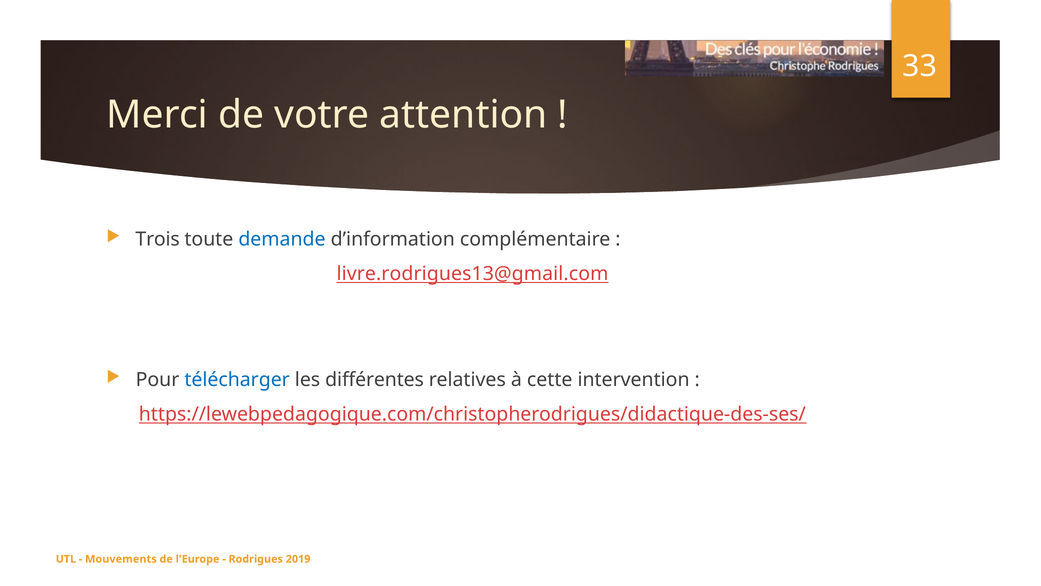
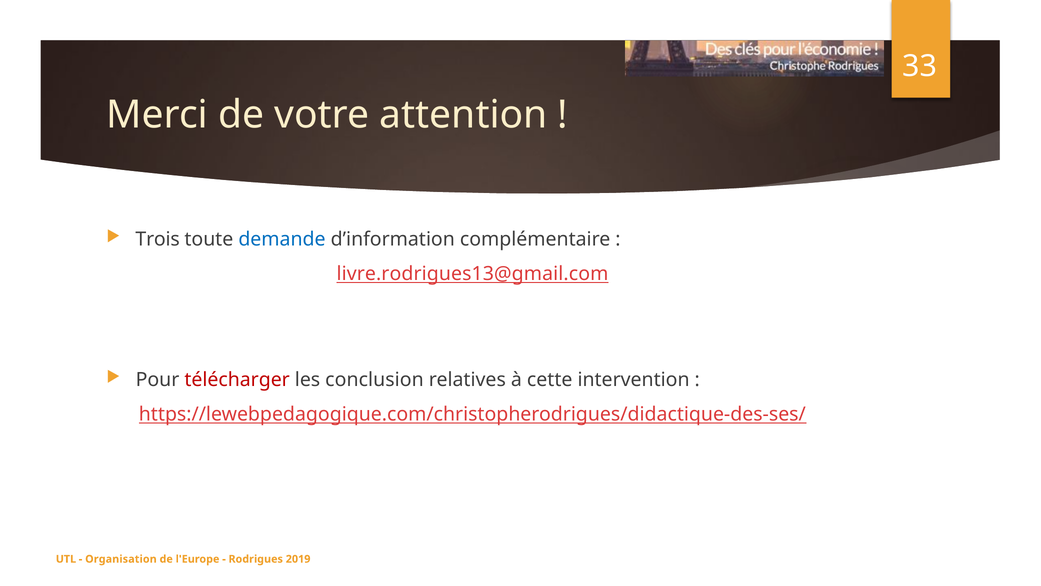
télécharger colour: blue -> red
différentes: différentes -> conclusion
Mouvements: Mouvements -> Organisation
